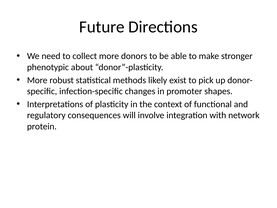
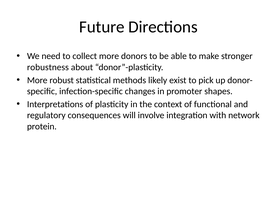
phenotypic: phenotypic -> robustness
